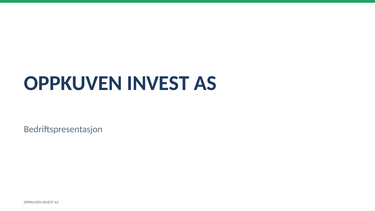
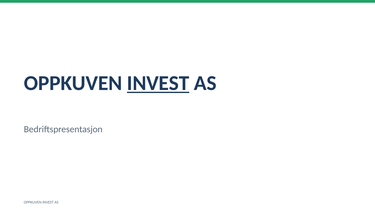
INVEST at (158, 83) underline: none -> present
